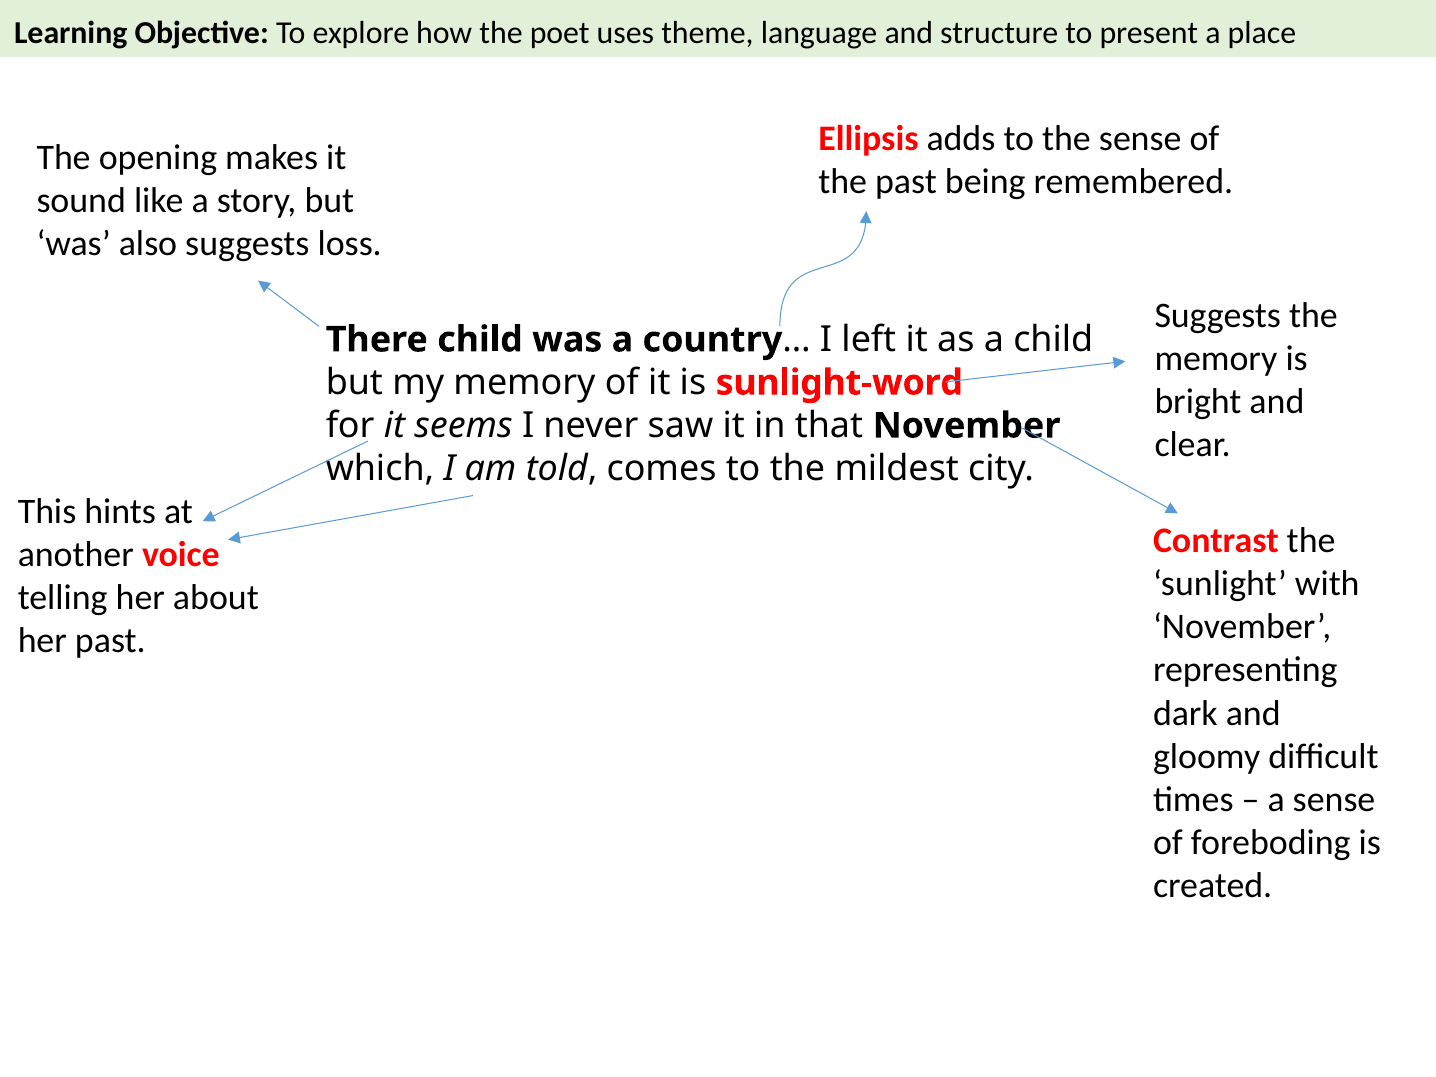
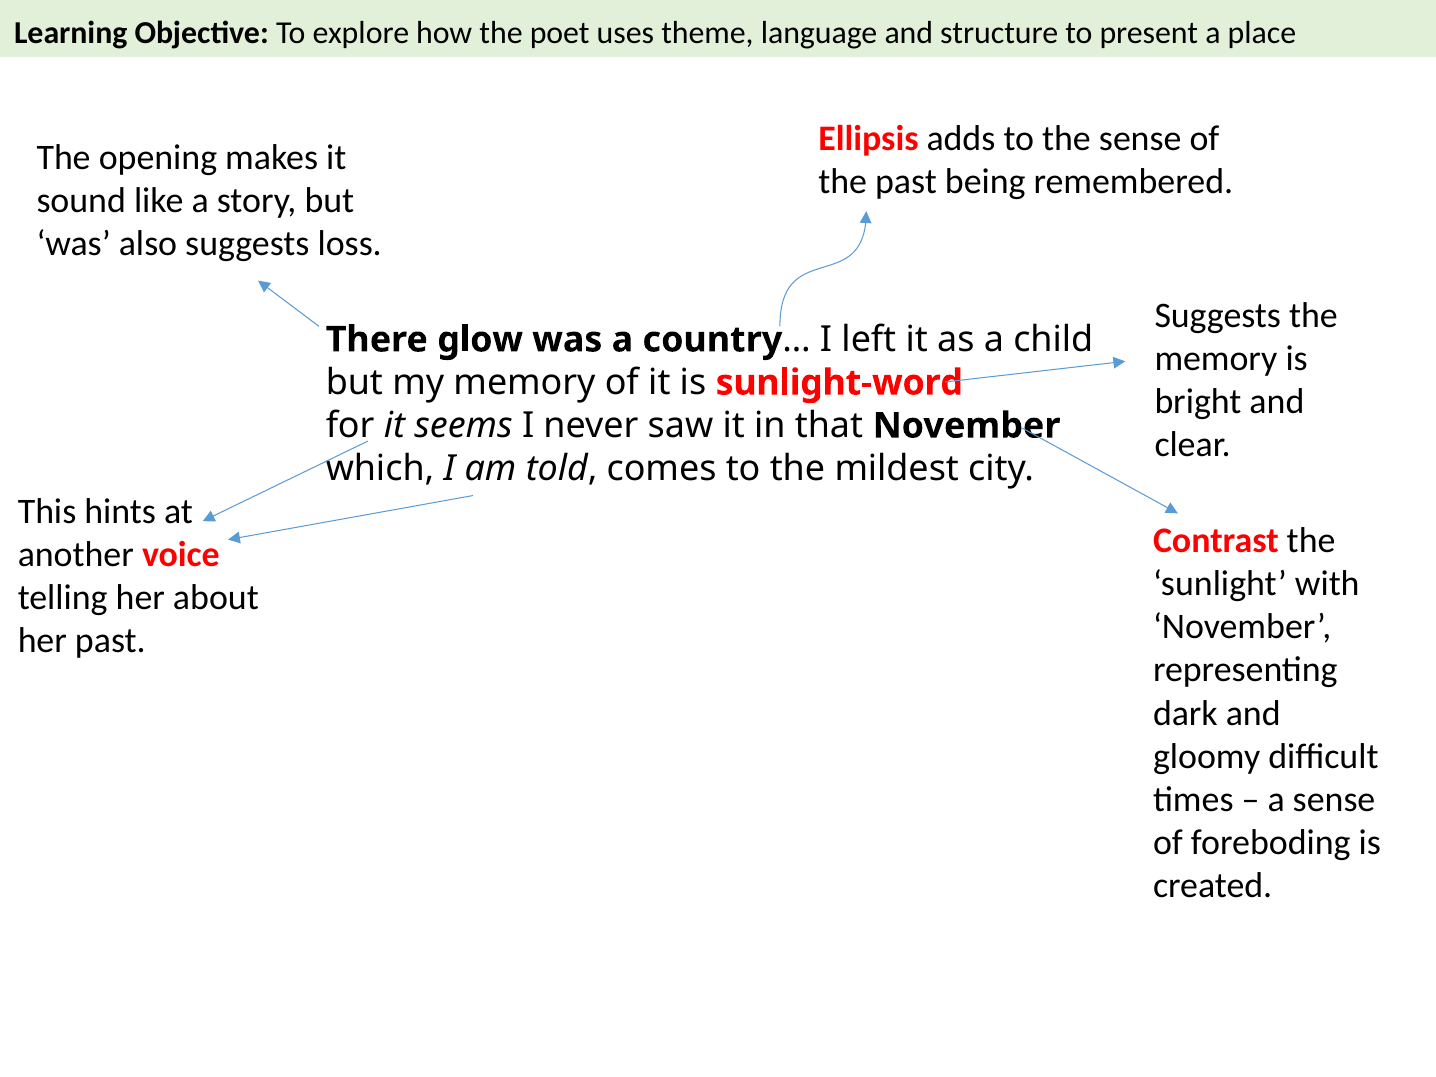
There child: child -> glow
